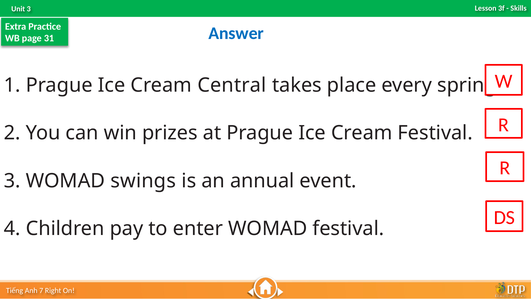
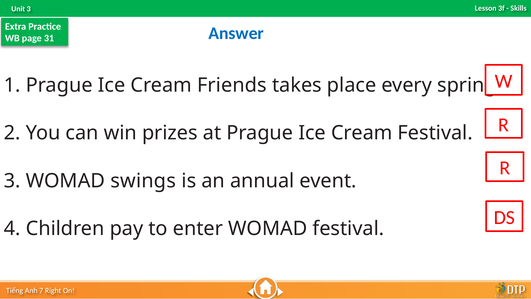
Central: Central -> Friends
